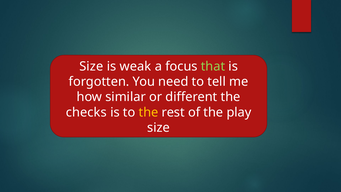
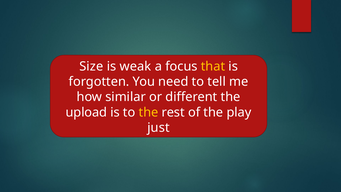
that colour: light green -> yellow
checks: checks -> upload
size at (159, 128): size -> just
